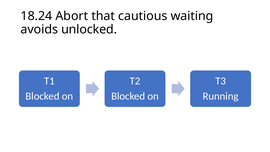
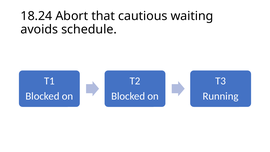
unlocked: unlocked -> schedule
